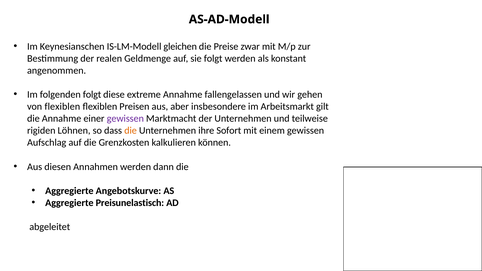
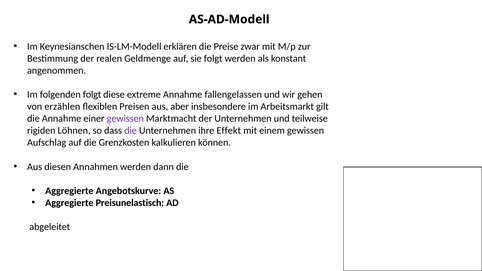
gleichen: gleichen -> erklären
von flexiblen: flexiblen -> erzählen
die at (131, 131) colour: orange -> purple
Sofort: Sofort -> Effekt
